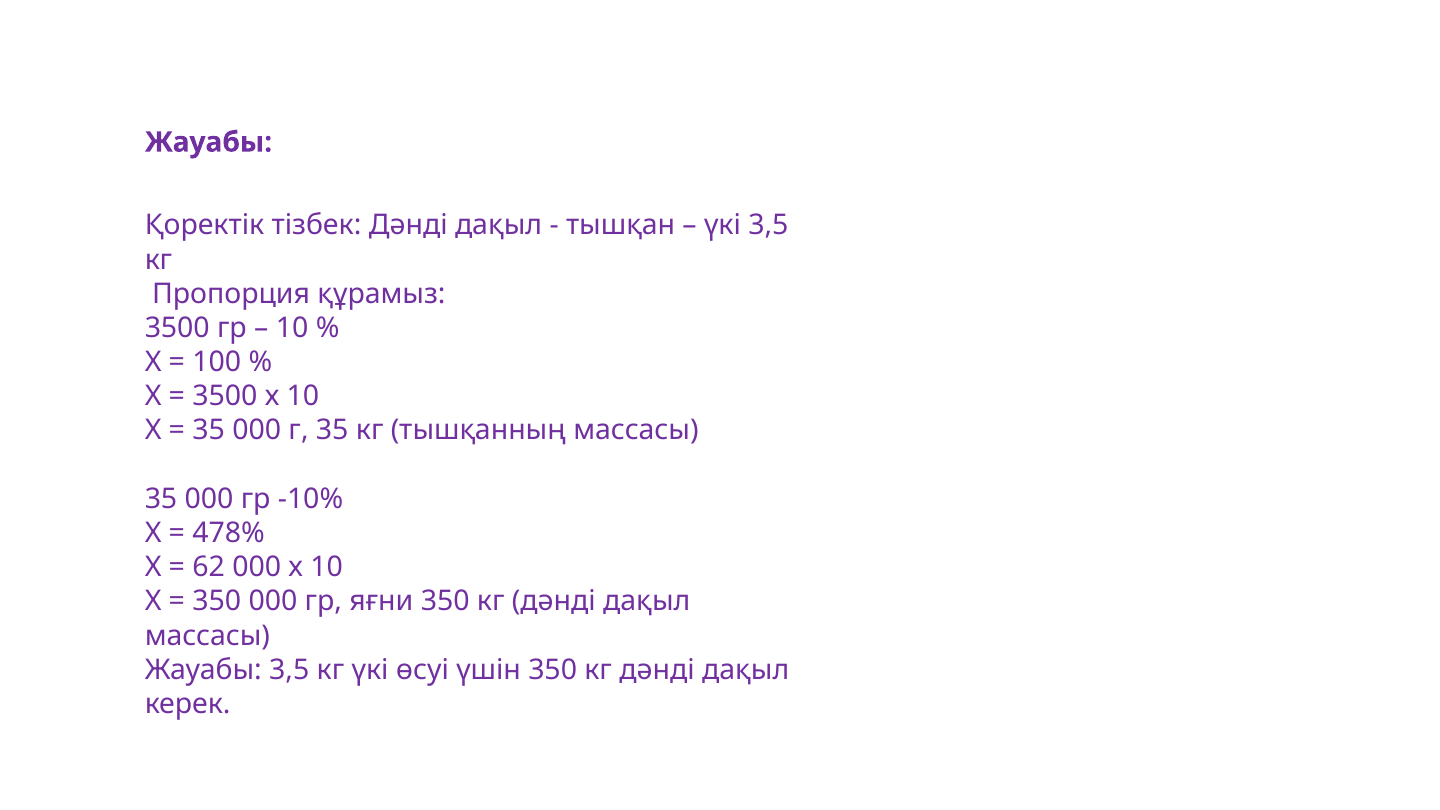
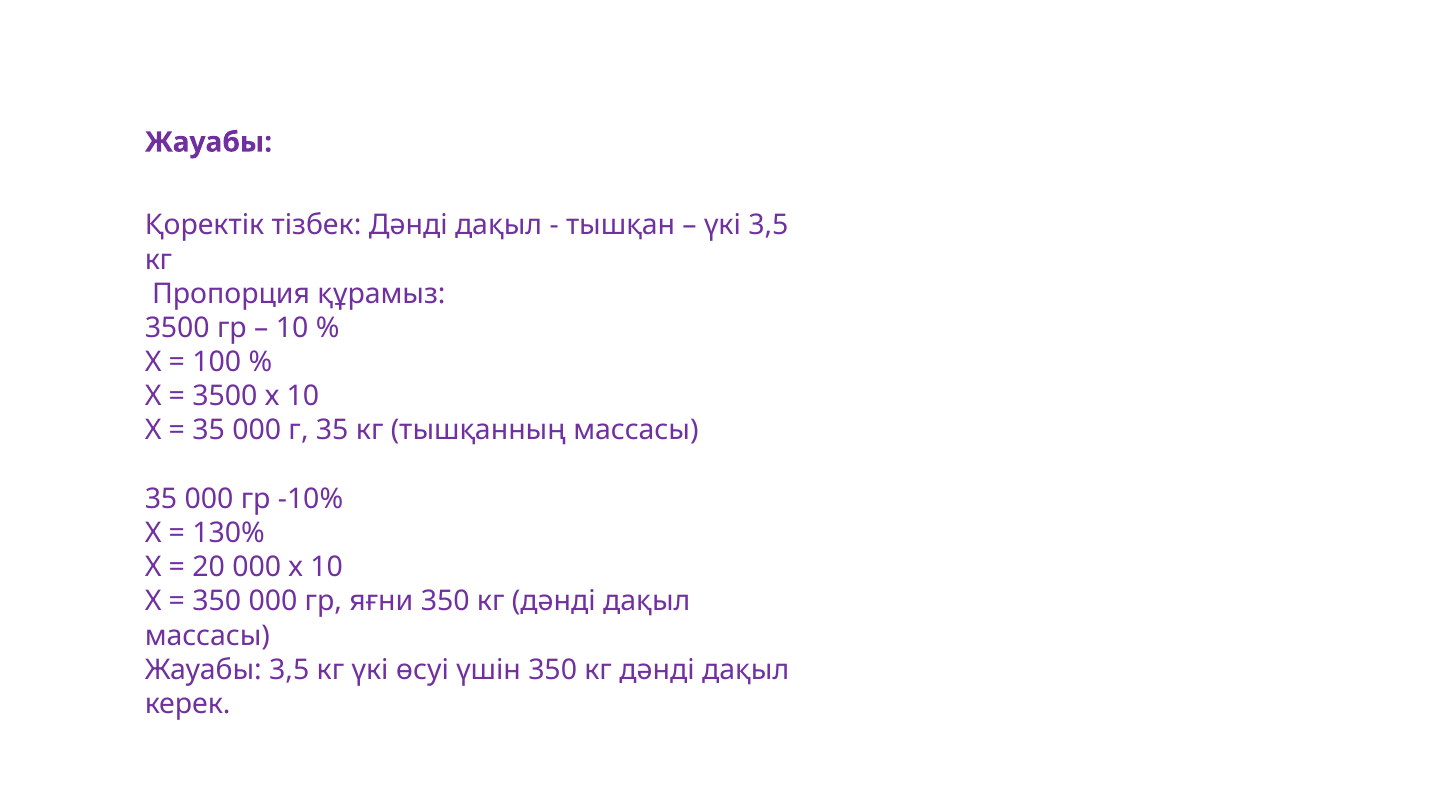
478%: 478% -> 130%
62: 62 -> 20
